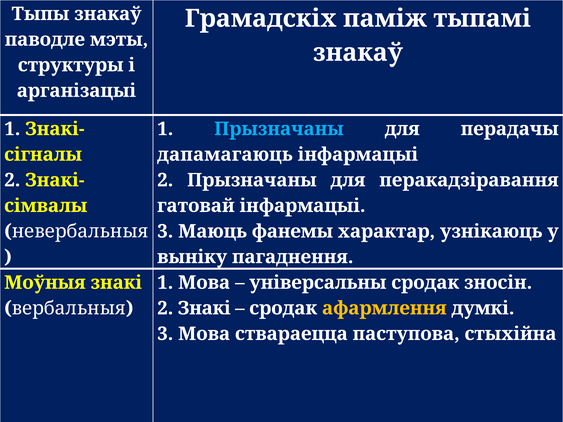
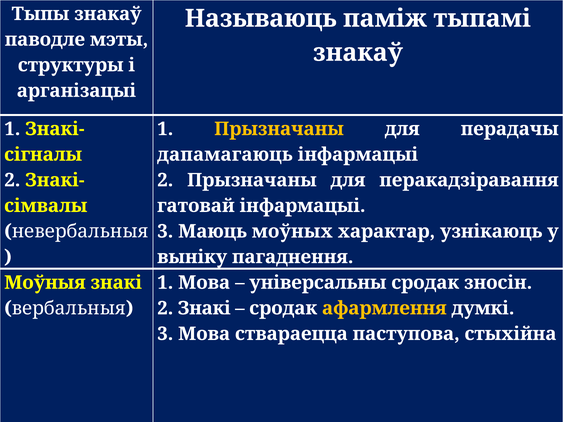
Грамадскіх: Грамадскіх -> Называюць
Прызначаны at (279, 129) colour: light blue -> yellow
фанемы: фанемы -> моўных
